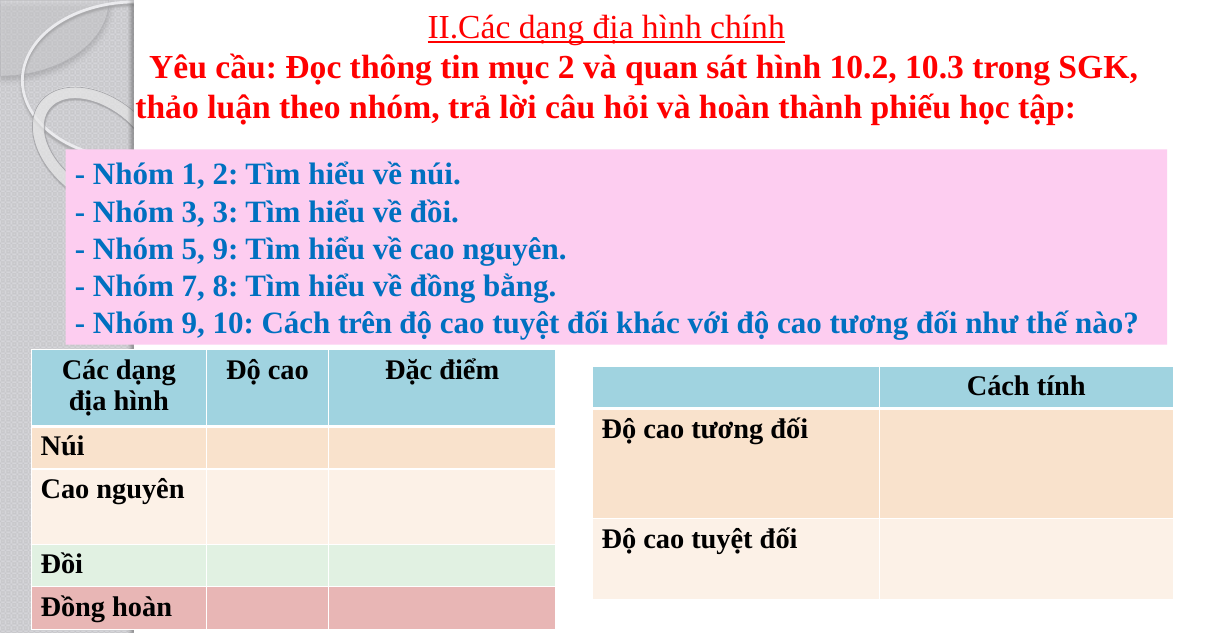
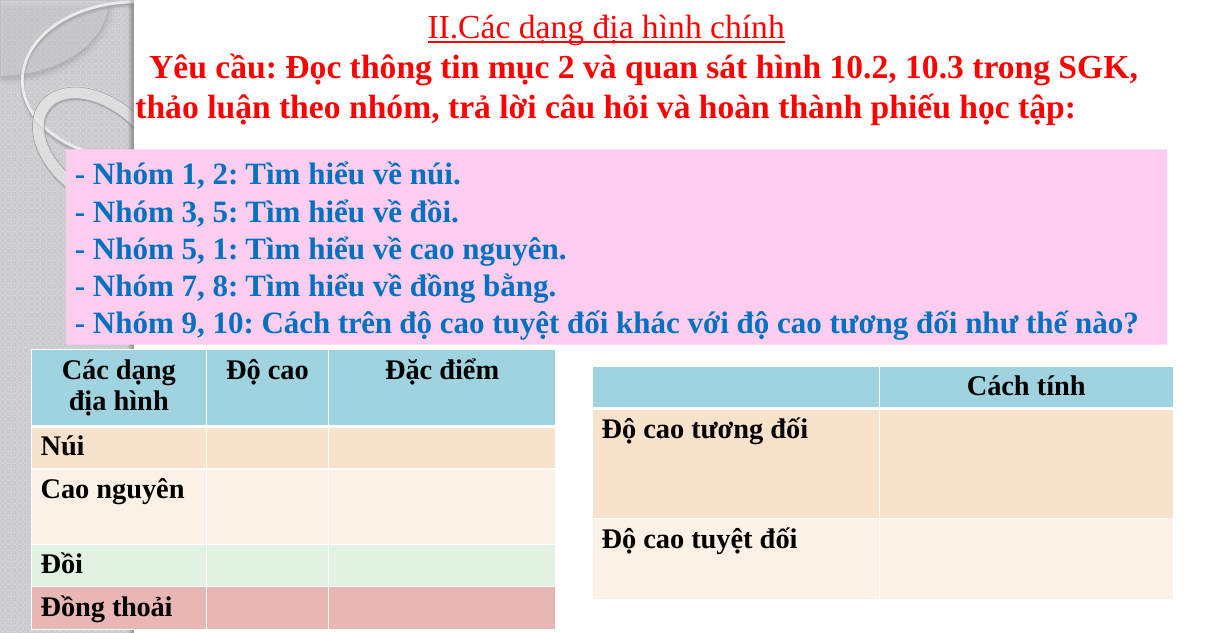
3 3: 3 -> 5
5 9: 9 -> 1
Đồng hoàn: hoàn -> thoải
